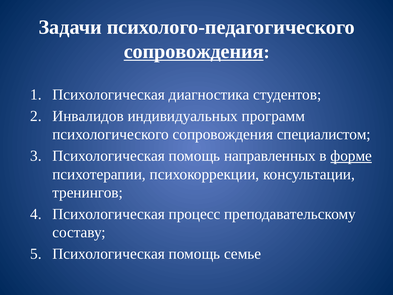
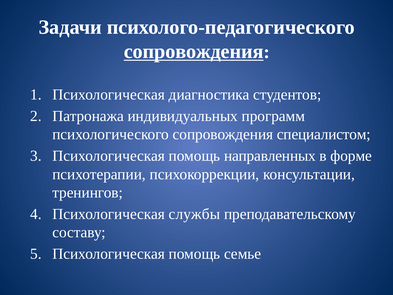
Инвалидов: Инвалидов -> Патронажа
форме underline: present -> none
процесс: процесс -> службы
